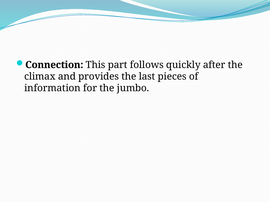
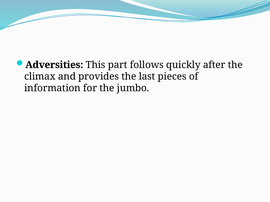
Connection: Connection -> Adversities
